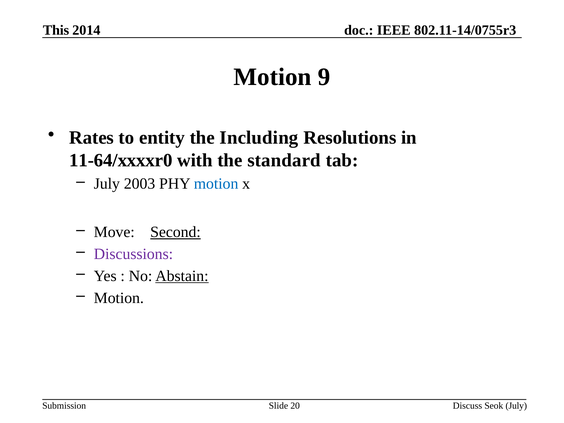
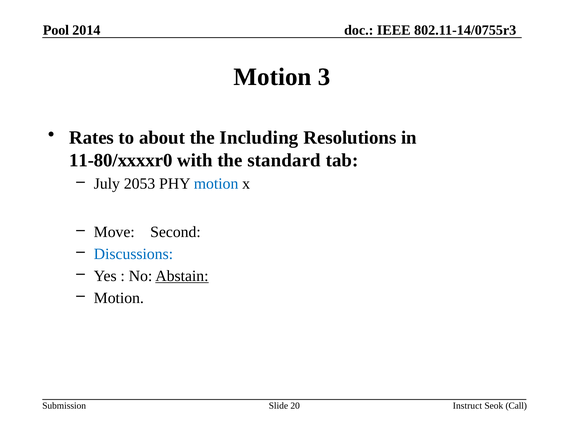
This: This -> Pool
9: 9 -> 3
entity: entity -> about
11-64/xxxxr0: 11-64/xxxxr0 -> 11-80/xxxxr0
2003: 2003 -> 2053
Second underline: present -> none
Discussions colour: purple -> blue
Discuss: Discuss -> Instruct
Seok July: July -> Call
